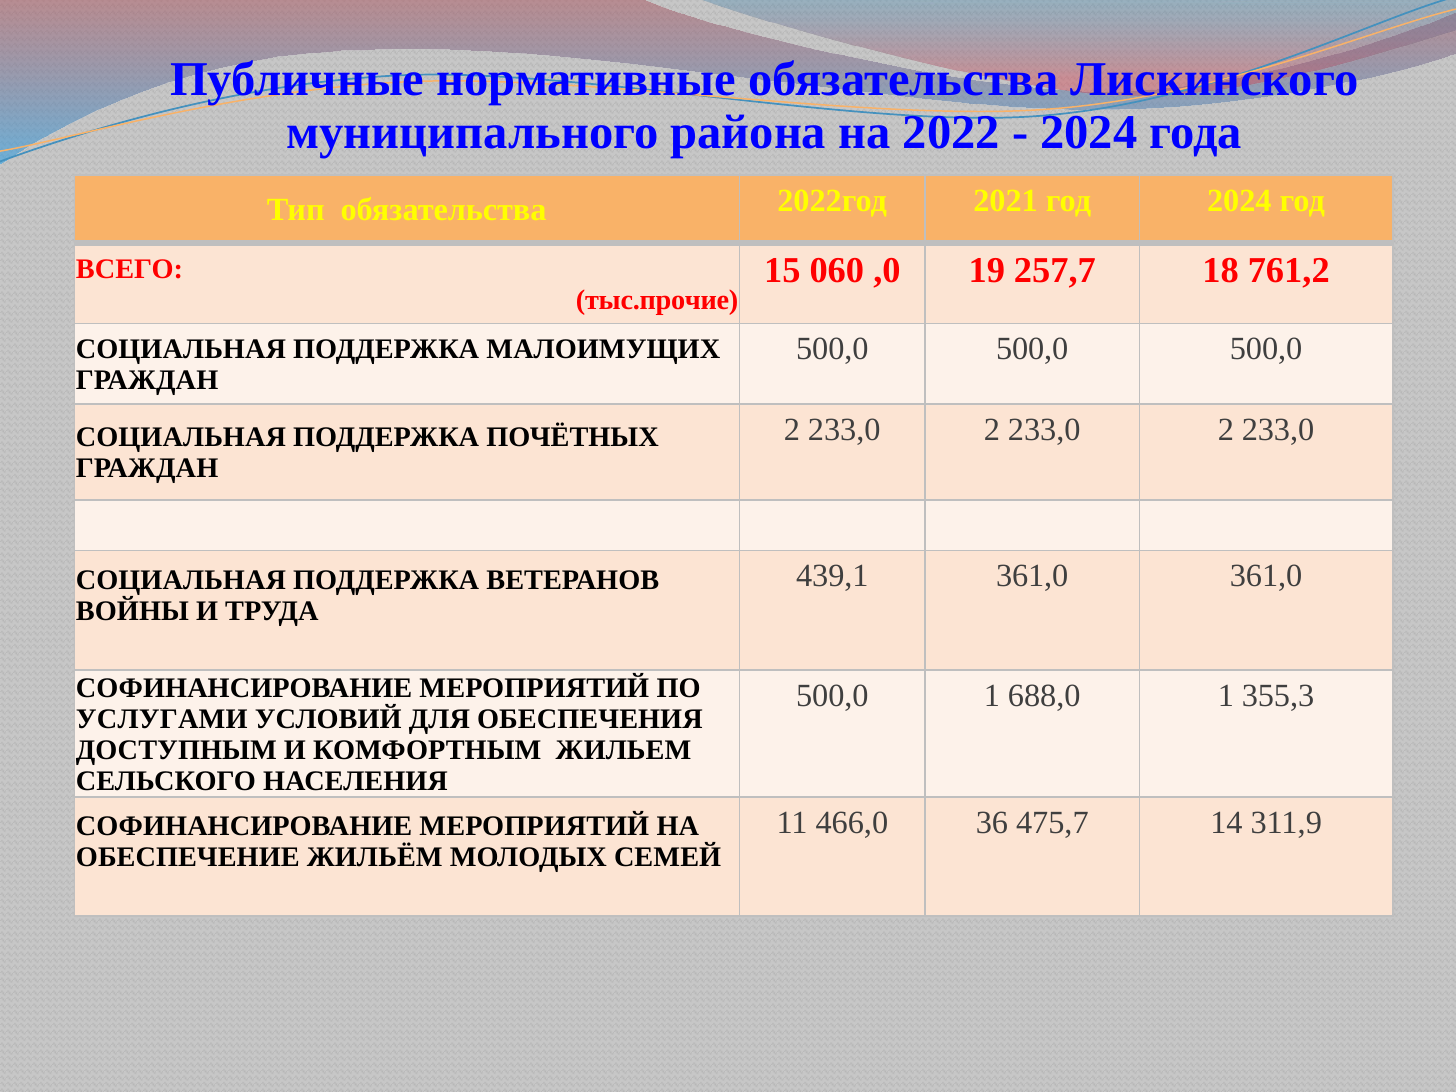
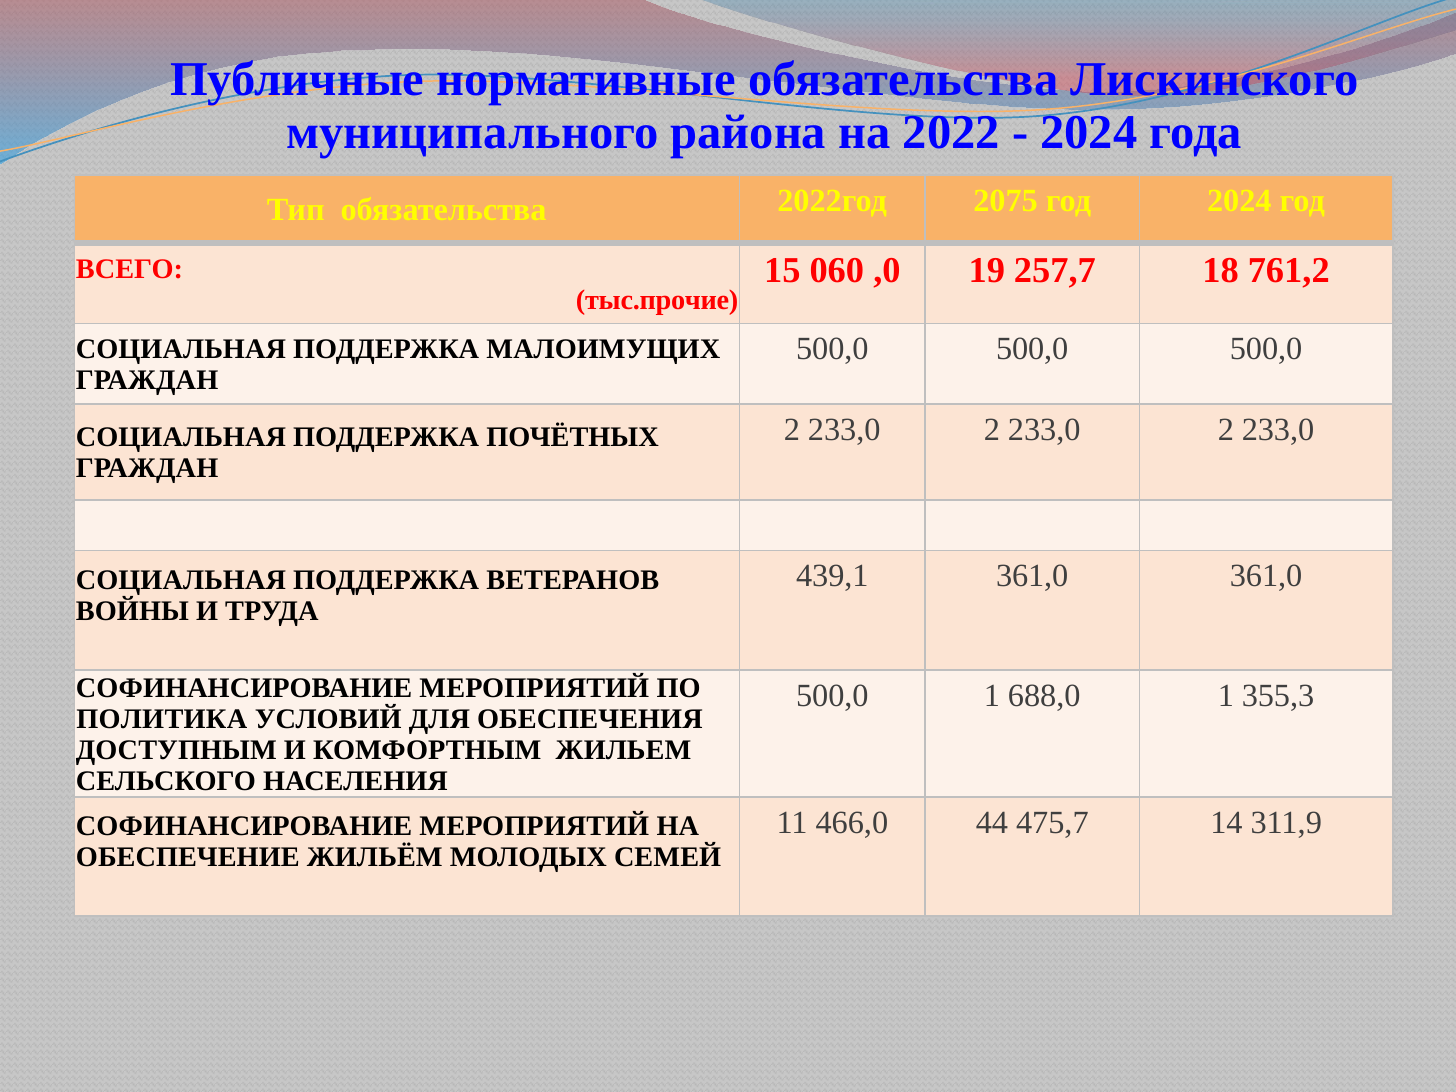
2021: 2021 -> 2075
УСЛУГАМИ: УСЛУГАМИ -> ПОЛИТИКА
36: 36 -> 44
